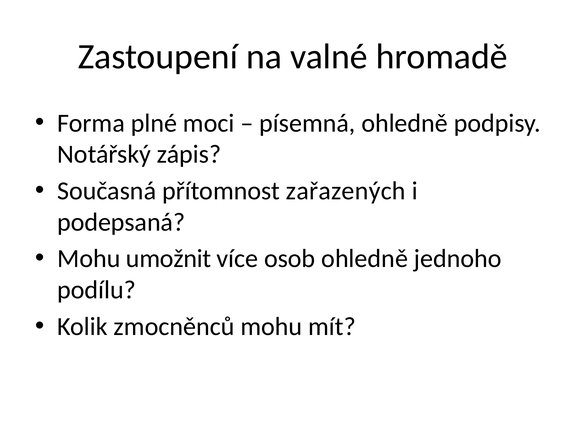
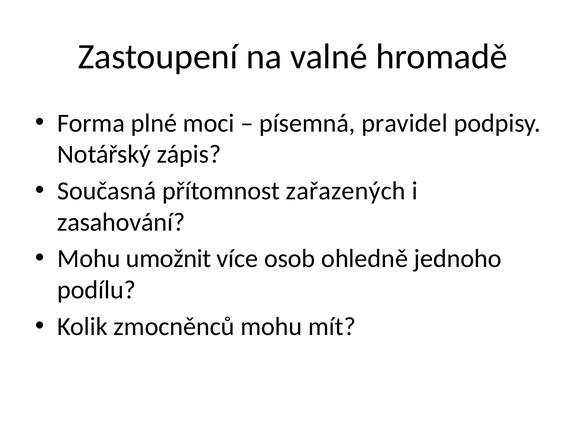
písemná ohledně: ohledně -> pravidel
podepsaná: podepsaná -> zasahování
